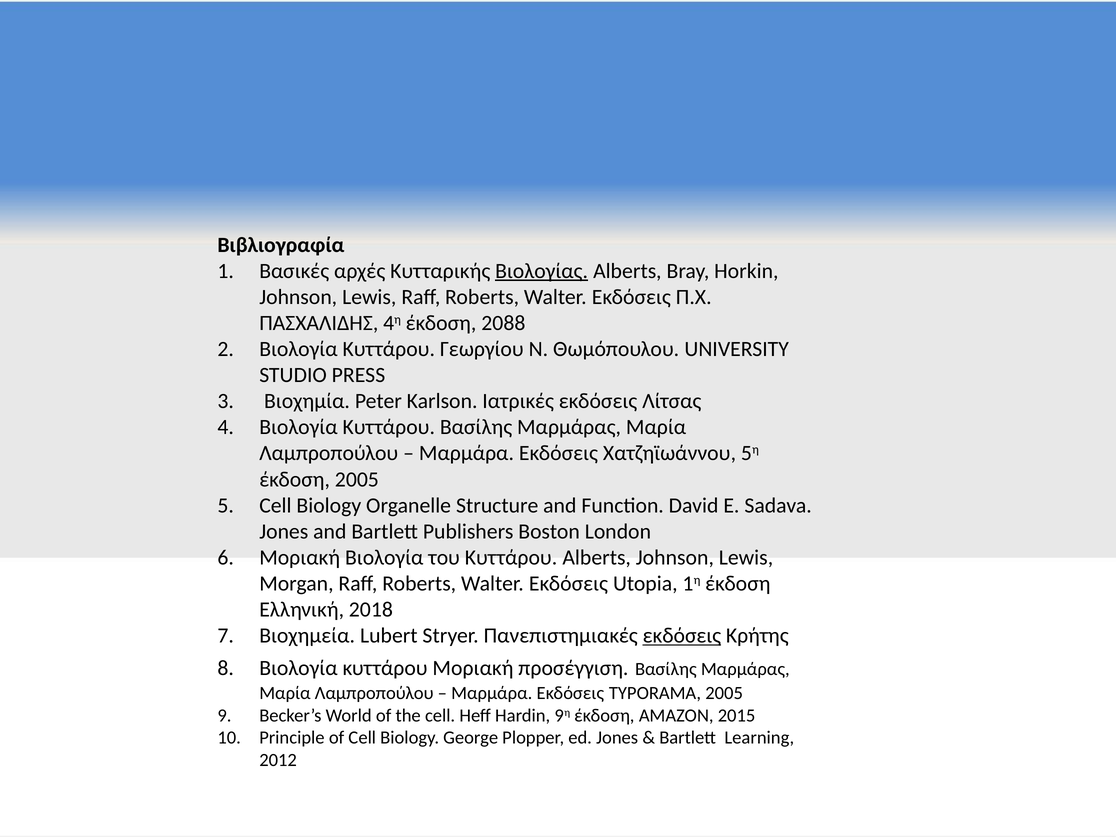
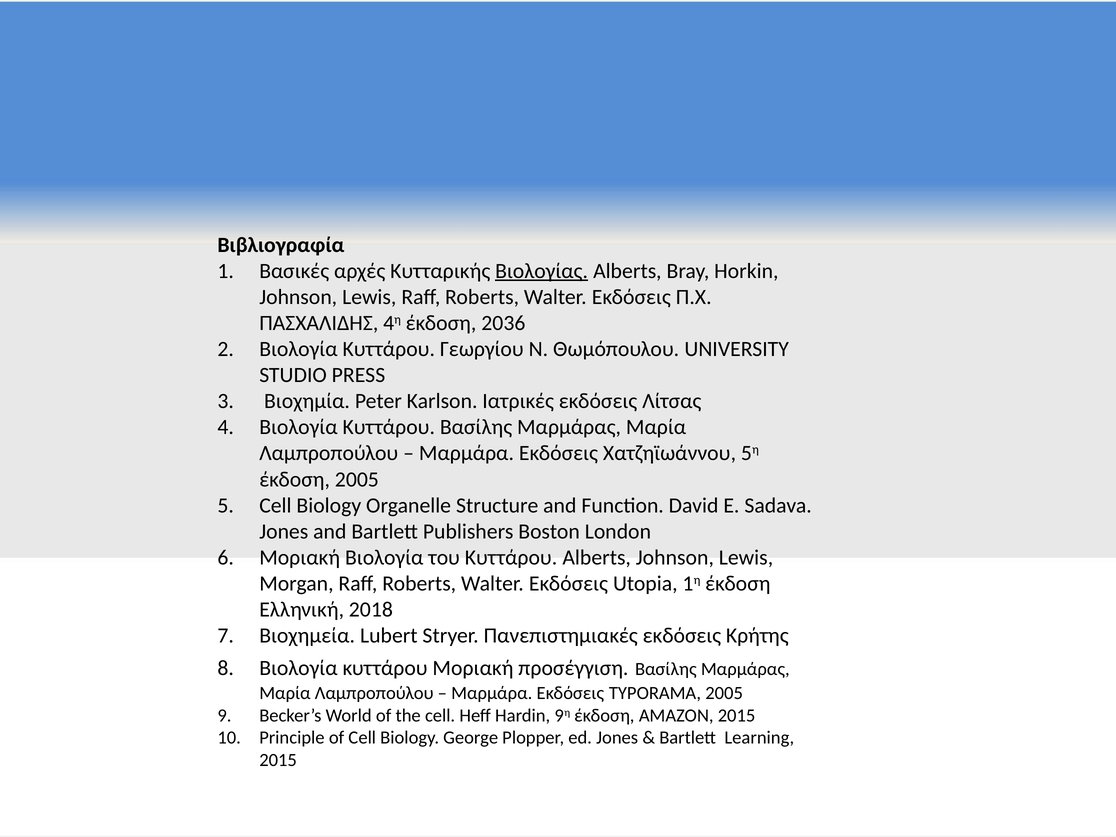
2088: 2088 -> 2036
εκδόσεις at (682, 636) underline: present -> none
2012 at (278, 760): 2012 -> 2015
